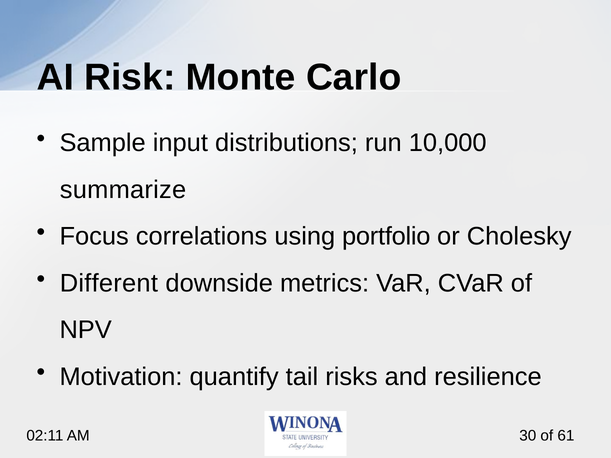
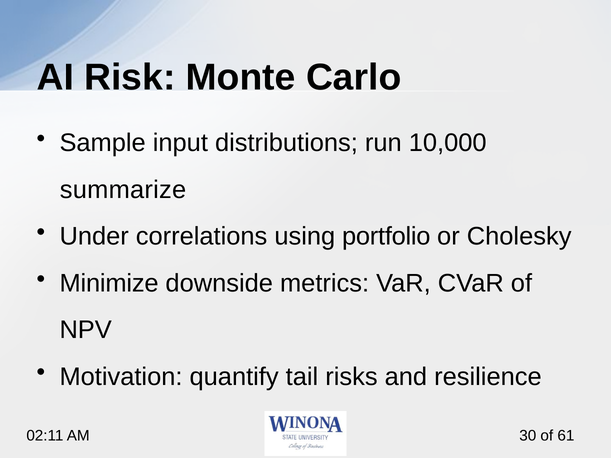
Focus: Focus -> Under
Different: Different -> Minimize
